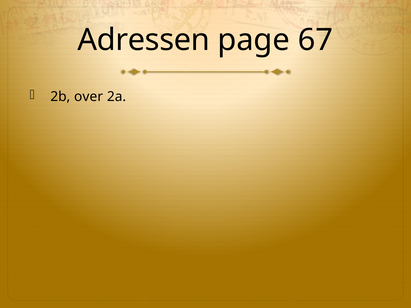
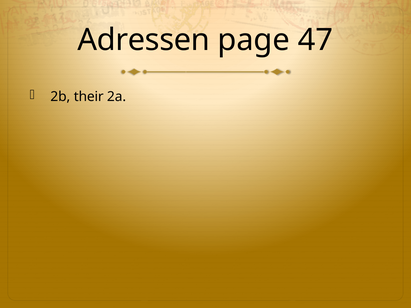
67: 67 -> 47
over: over -> their
